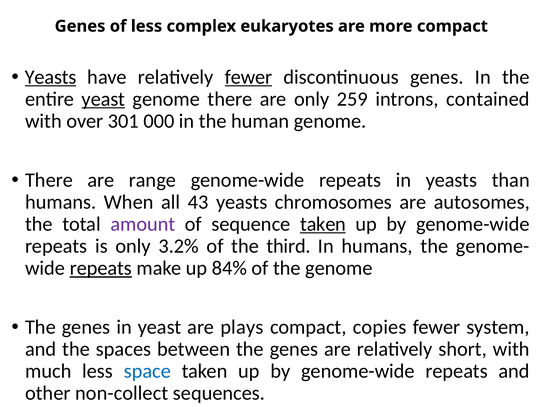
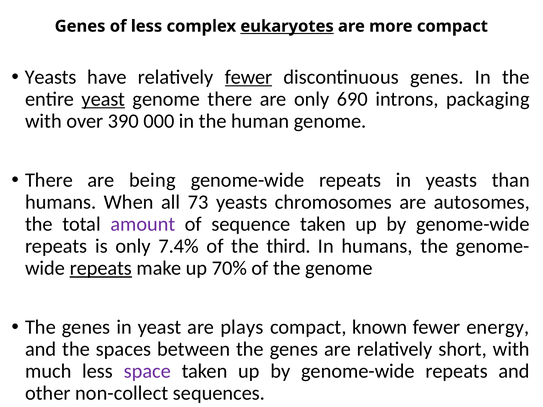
eukaryotes underline: none -> present
Yeasts at (51, 77) underline: present -> none
259: 259 -> 690
contained: contained -> packaging
301: 301 -> 390
range: range -> being
43: 43 -> 73
taken at (323, 224) underline: present -> none
3.2%: 3.2% -> 7.4%
84%: 84% -> 70%
copies: copies -> known
system: system -> energy
space colour: blue -> purple
